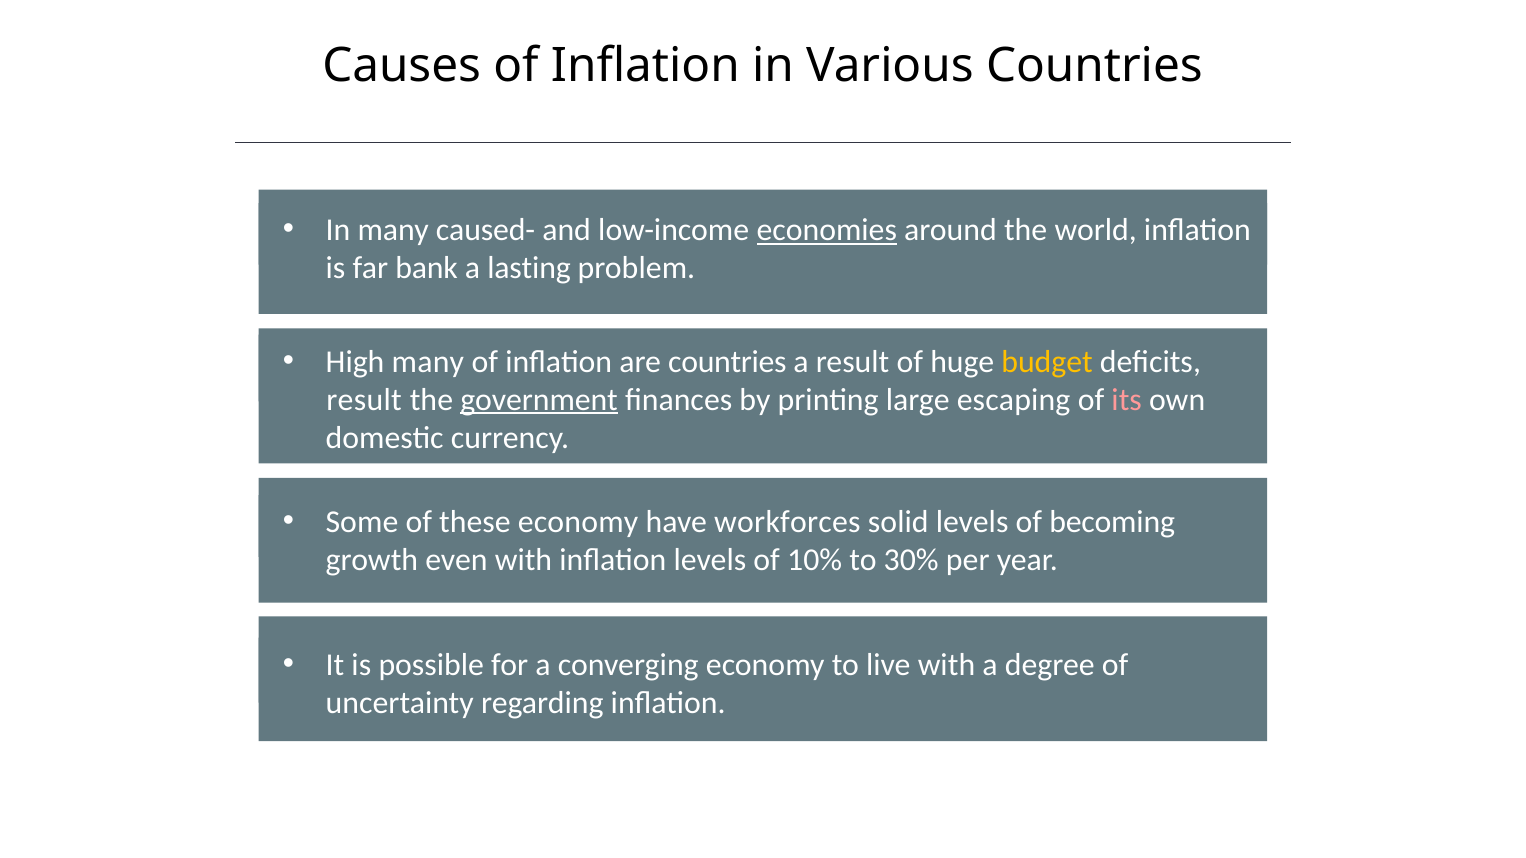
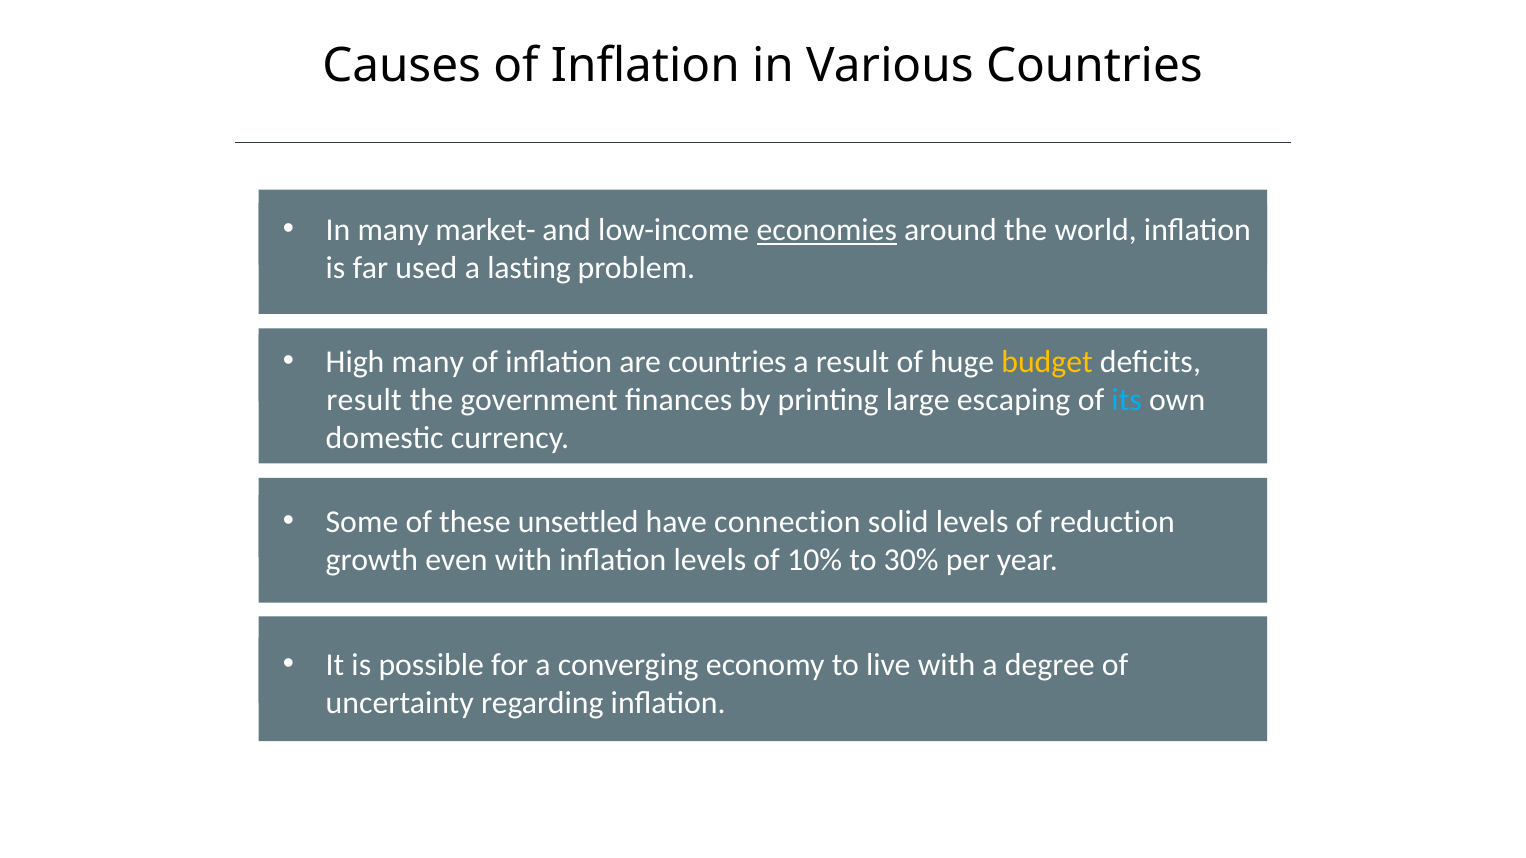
caused-: caused- -> market-
bank: bank -> used
government underline: present -> none
its colour: pink -> light blue
these economy: economy -> unsettled
workforces: workforces -> connection
becoming: becoming -> reduction
